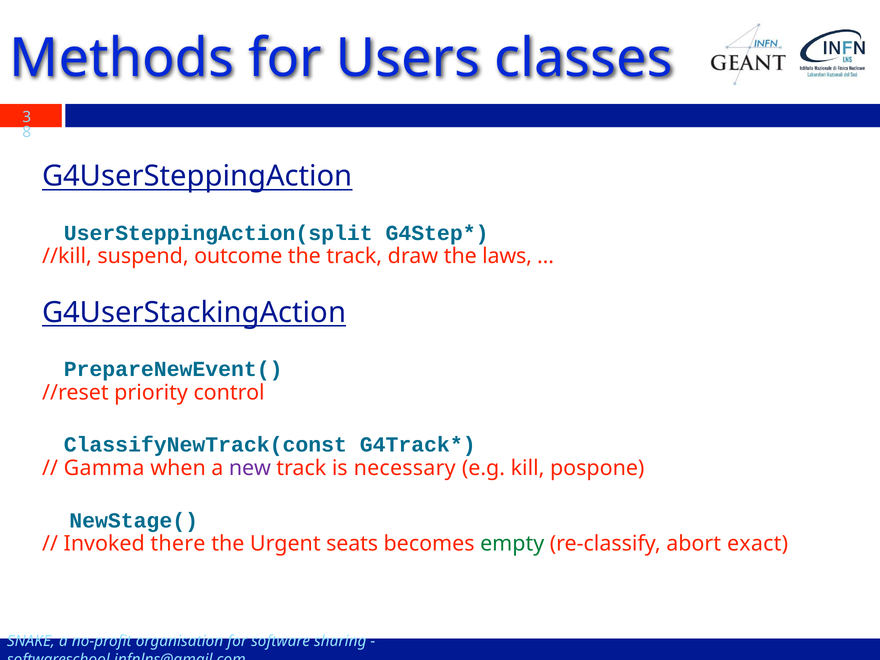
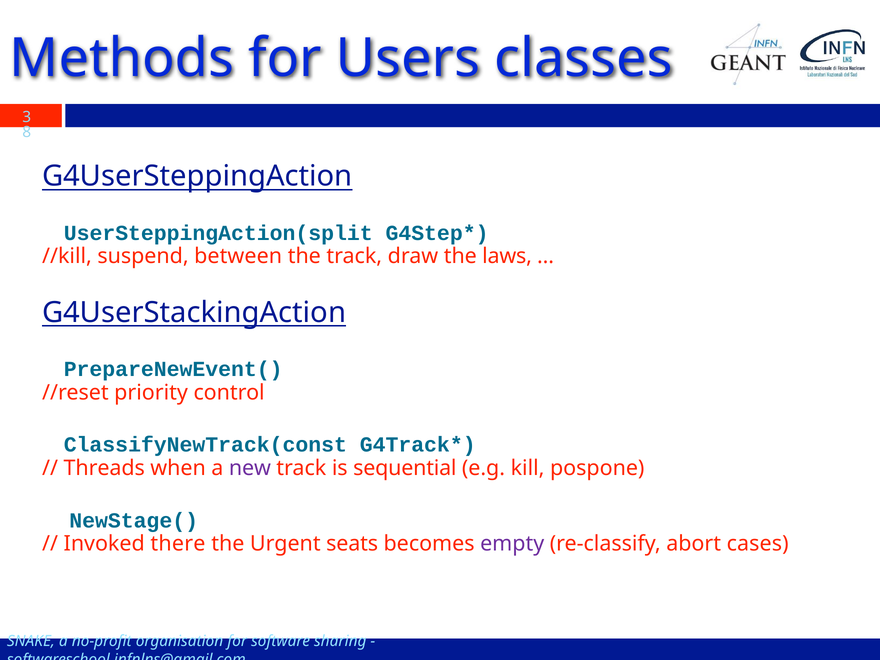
outcome: outcome -> between
Gamma: Gamma -> Threads
necessary: necessary -> sequential
empty colour: green -> purple
exact: exact -> cases
